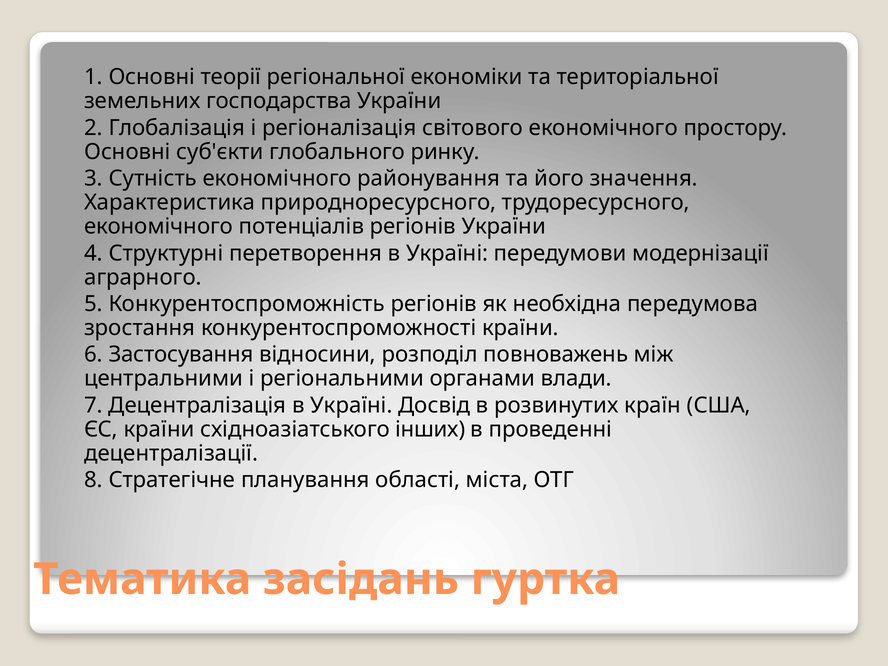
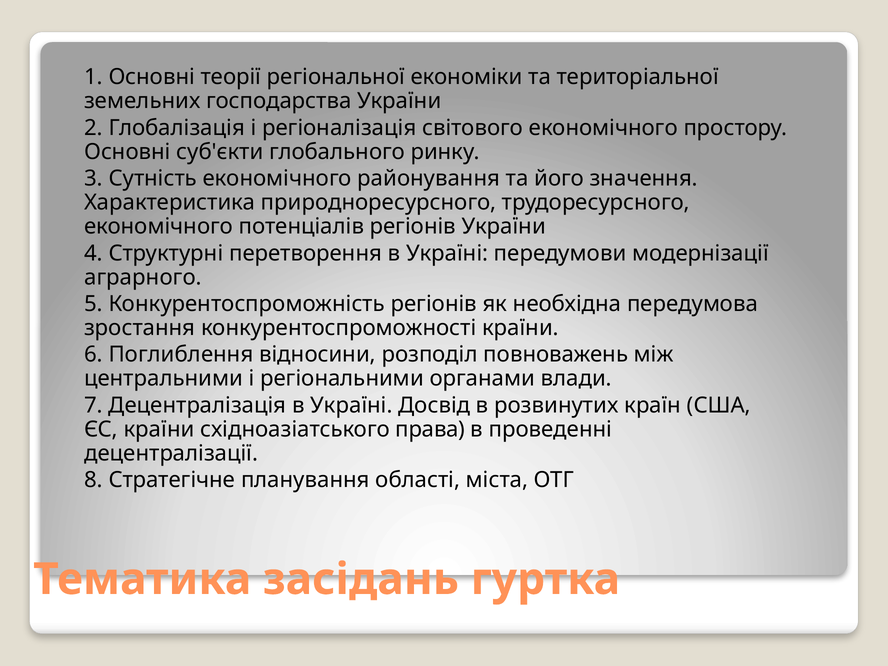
Застосування: Застосування -> Поглиблення
інших: інших -> права
